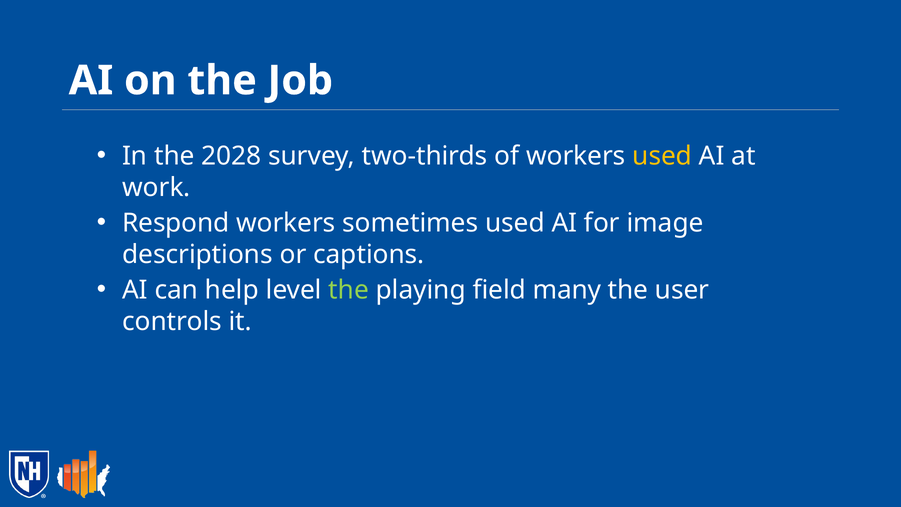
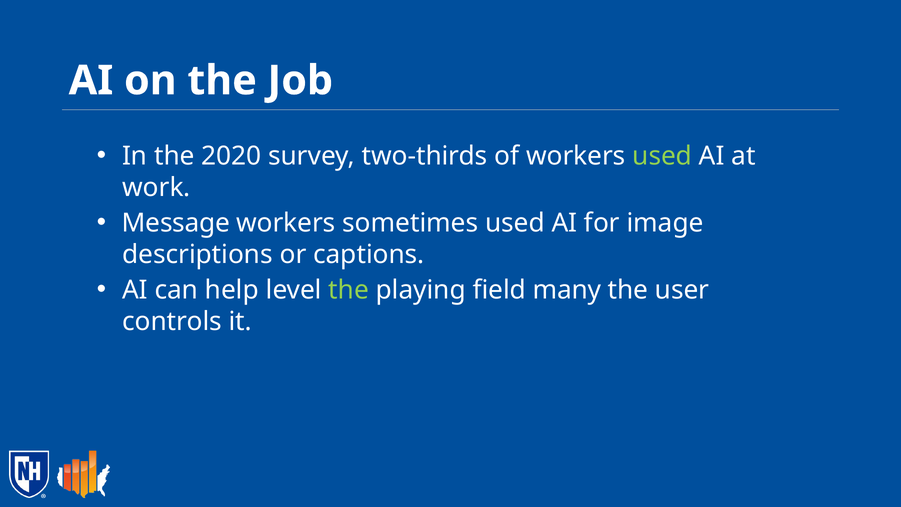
2028: 2028 -> 2020
used at (662, 156) colour: yellow -> light green
Respond: Respond -> Message
